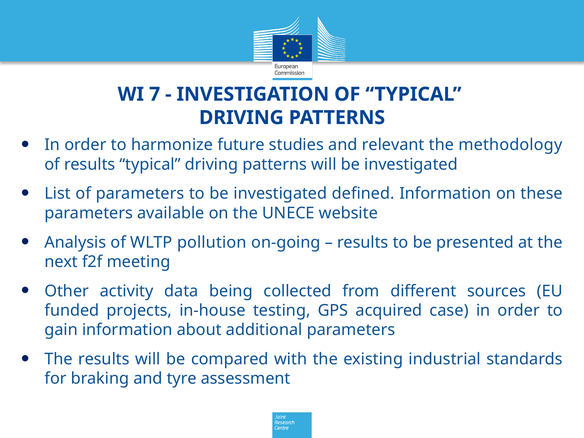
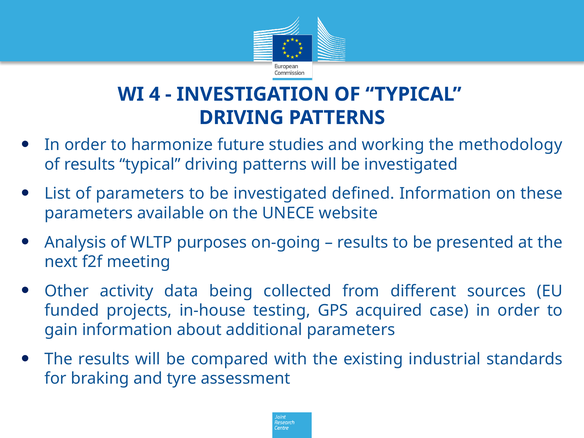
7: 7 -> 4
relevant: relevant -> working
pollution: pollution -> purposes
